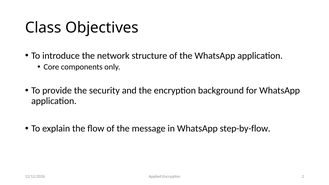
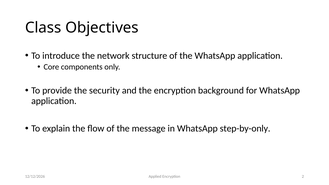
step-by-flow: step-by-flow -> step-by-only
